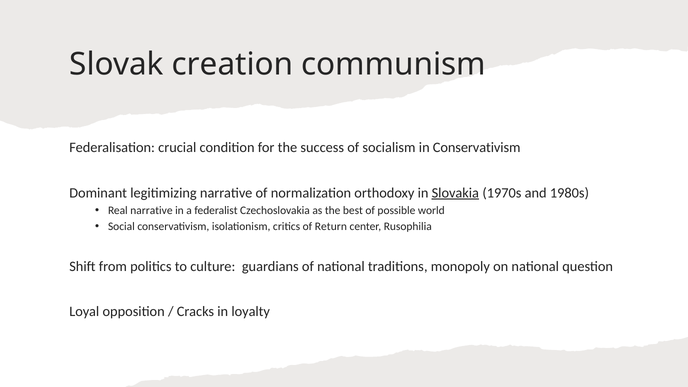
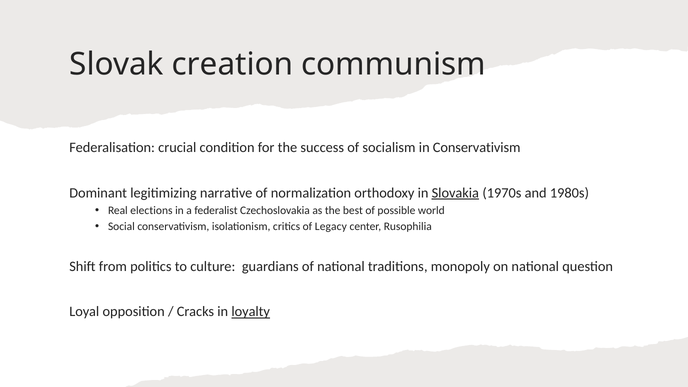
Real narrative: narrative -> elections
Return: Return -> Legacy
loyalty underline: none -> present
